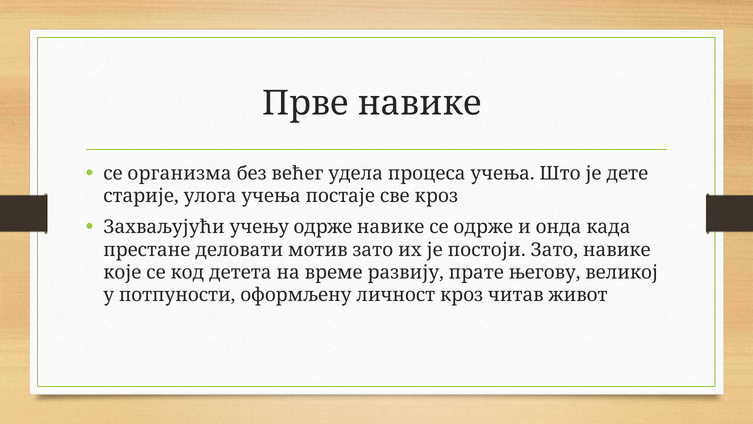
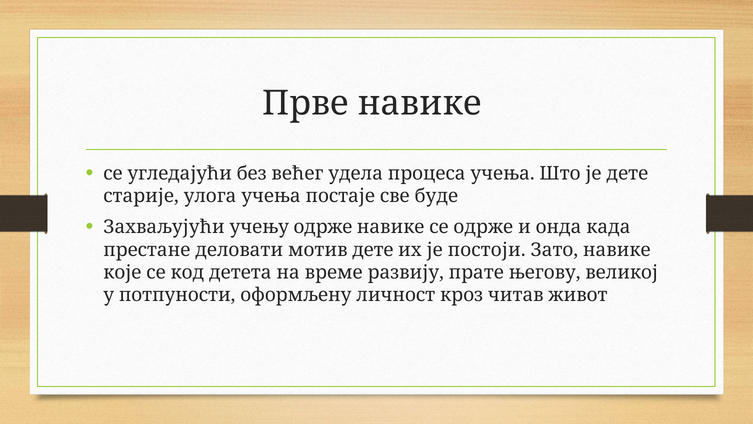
организма: организма -> угледајући
све кроз: кроз -> буде
мотив зато: зато -> дете
